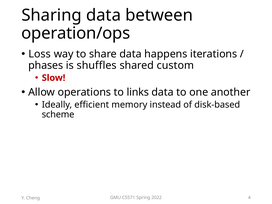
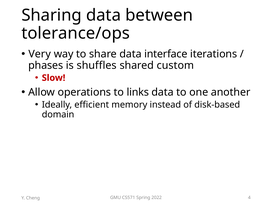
operation/ops: operation/ops -> tolerance/ops
Loss: Loss -> Very
happens: happens -> interface
scheme: scheme -> domain
